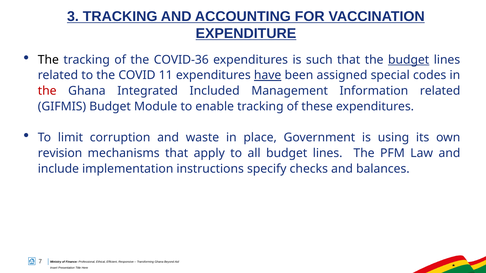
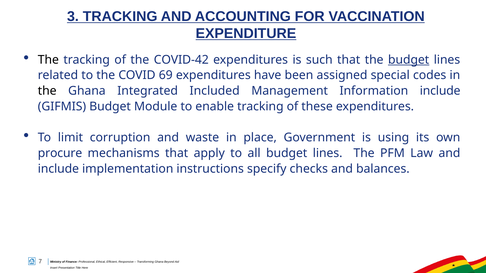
COVID-36: COVID-36 -> COVID-42
11: 11 -> 69
have underline: present -> none
the at (47, 91) colour: red -> black
Information related: related -> include
revision: revision -> procure
